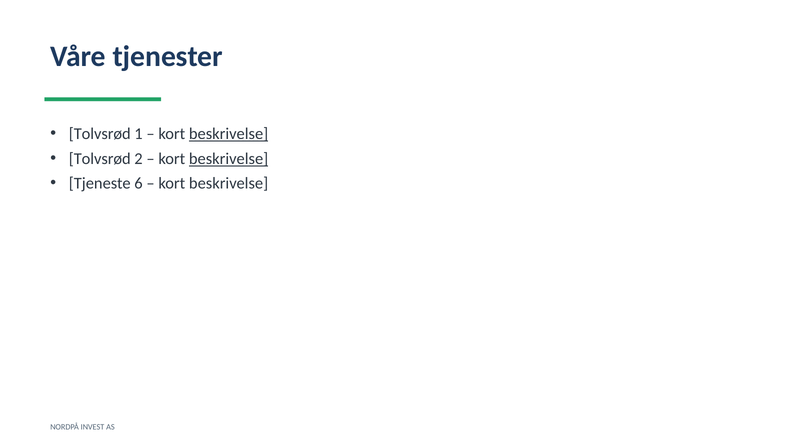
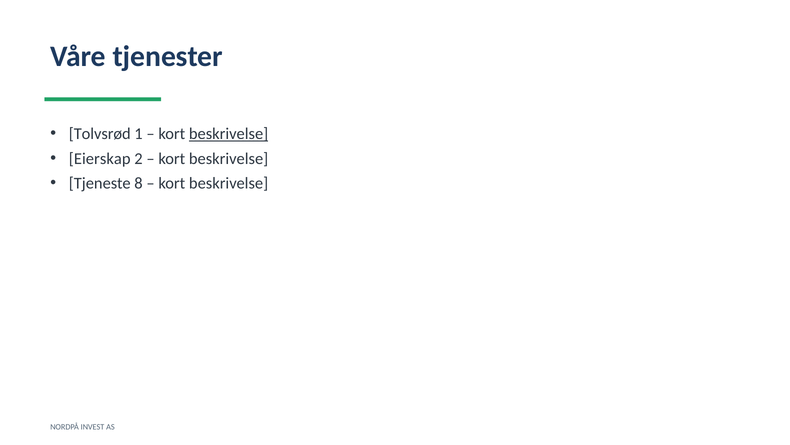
Tolvsrød at (100, 159): Tolvsrød -> Eierskap
beskrivelse at (229, 159) underline: present -> none
6: 6 -> 8
